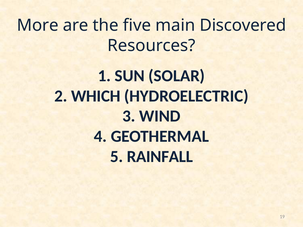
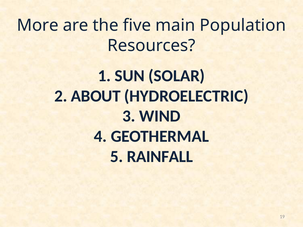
Discovered: Discovered -> Population
WHICH: WHICH -> ABOUT
